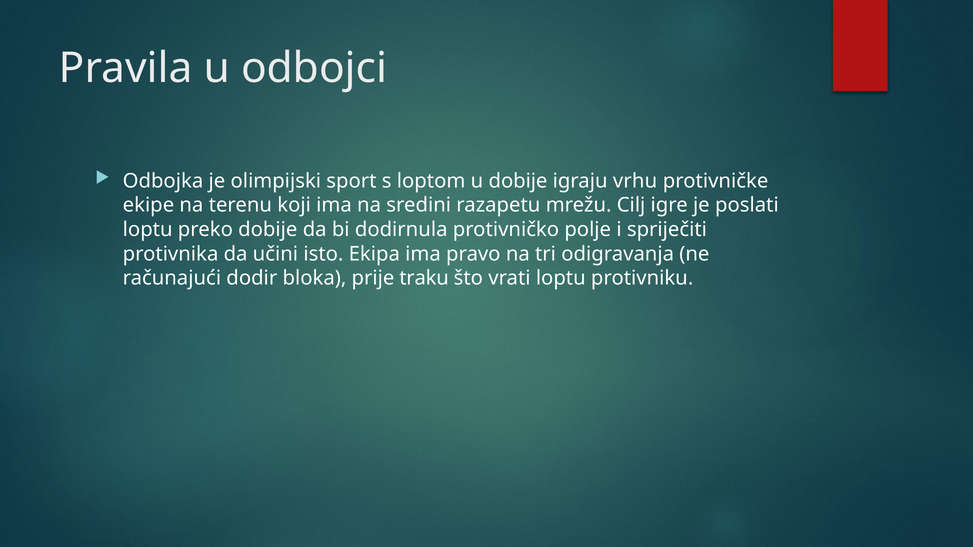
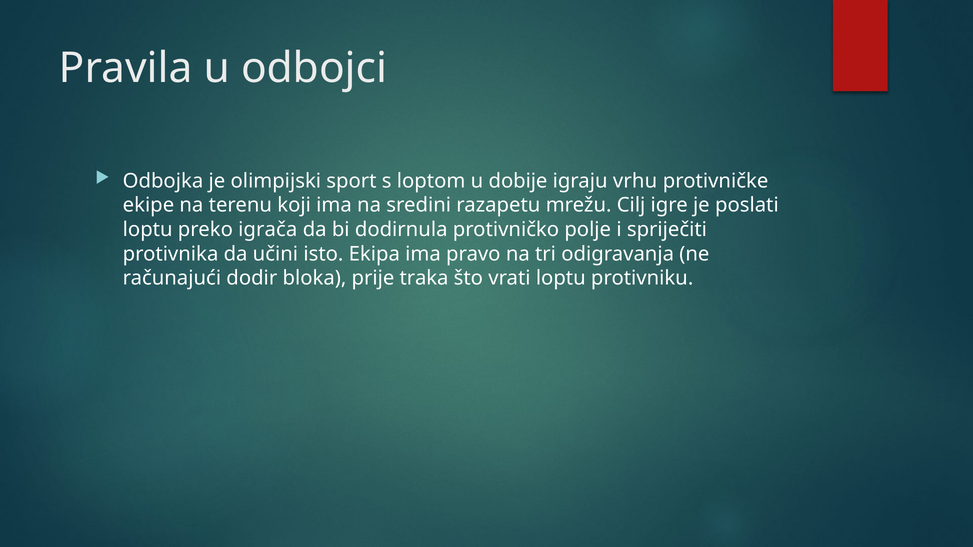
preko dobije: dobije -> igrača
traku: traku -> traka
